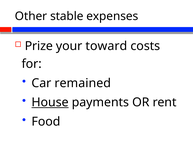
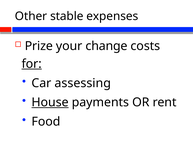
toward: toward -> change
for underline: none -> present
remained: remained -> assessing
